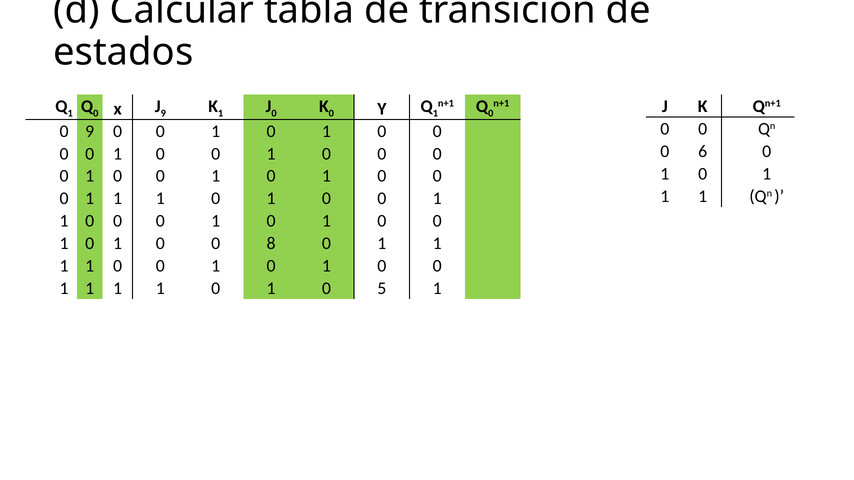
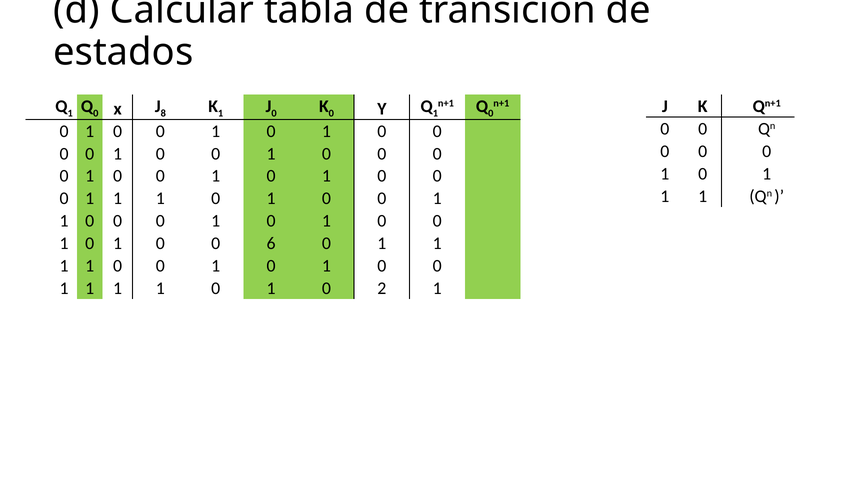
J 9: 9 -> 8
9 at (90, 131): 9 -> 1
6 at (703, 151): 6 -> 0
8: 8 -> 6
5: 5 -> 2
